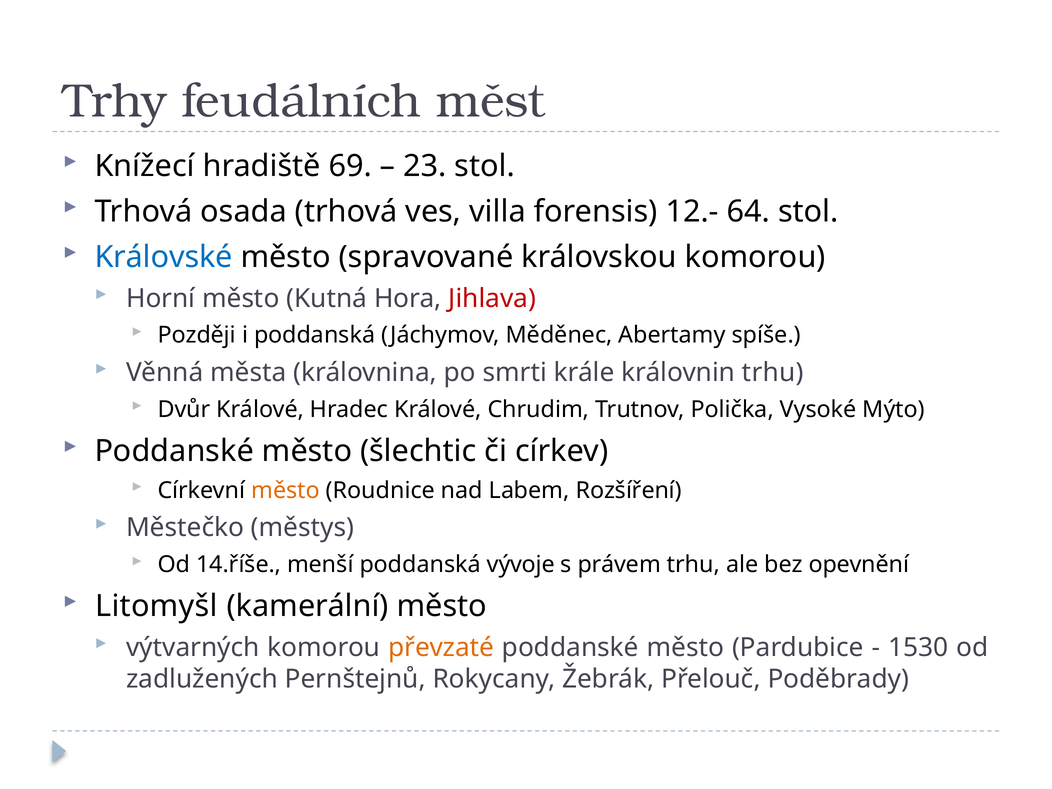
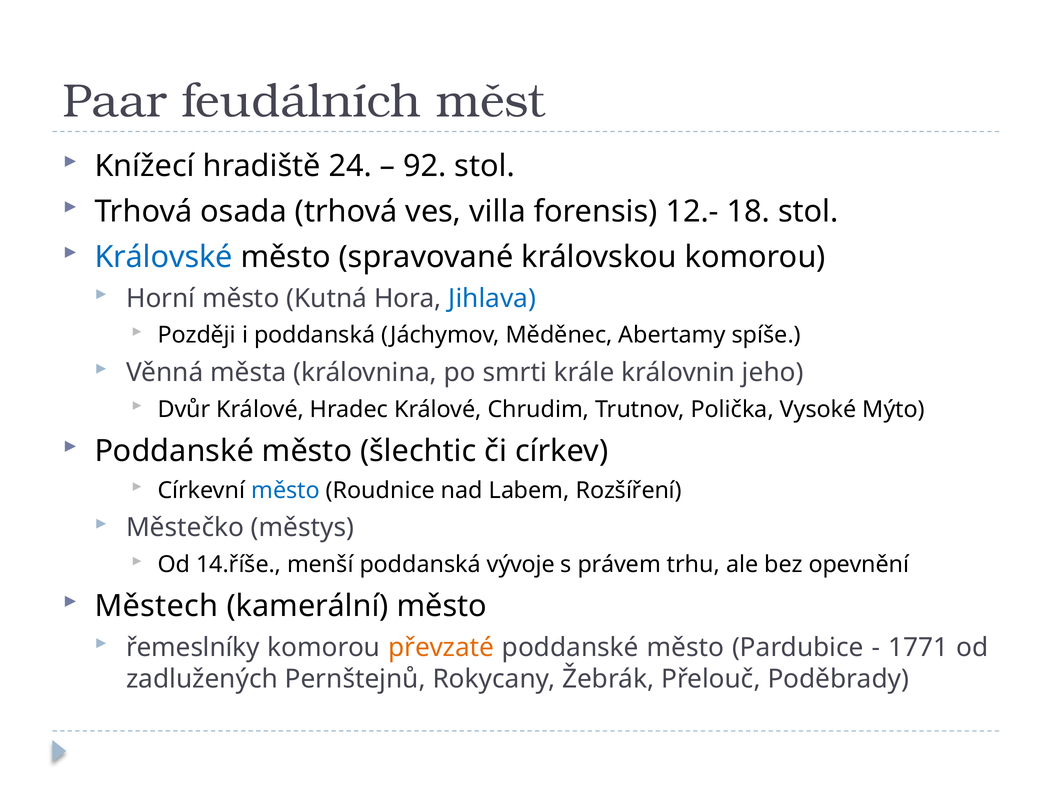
Trhy: Trhy -> Paar
69: 69 -> 24
23: 23 -> 92
64: 64 -> 18
Jihlava colour: red -> blue
královnin trhu: trhu -> jeho
město at (286, 490) colour: orange -> blue
Litomyšl: Litomyšl -> Městech
výtvarných: výtvarných -> řemeslníky
1530: 1530 -> 1771
